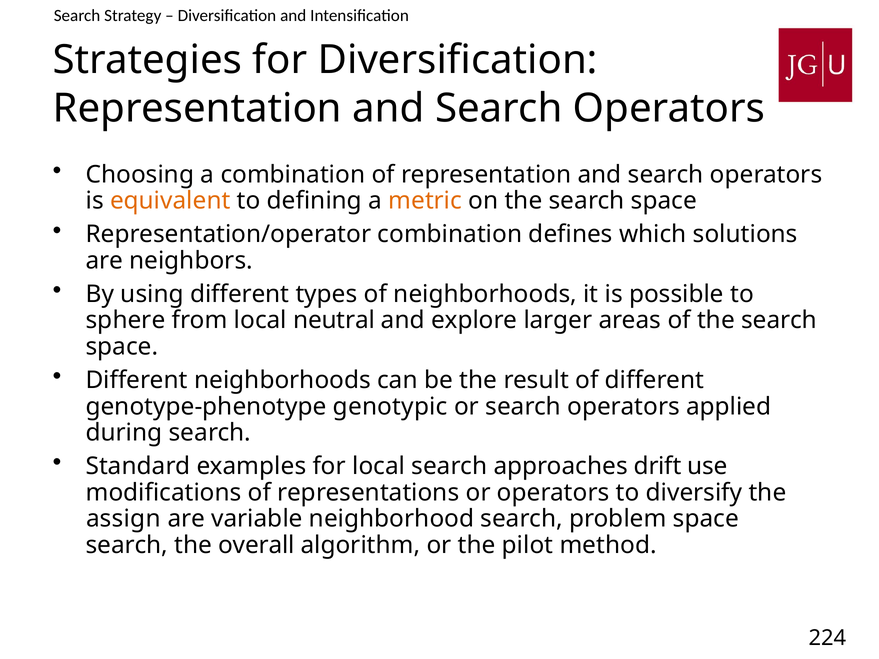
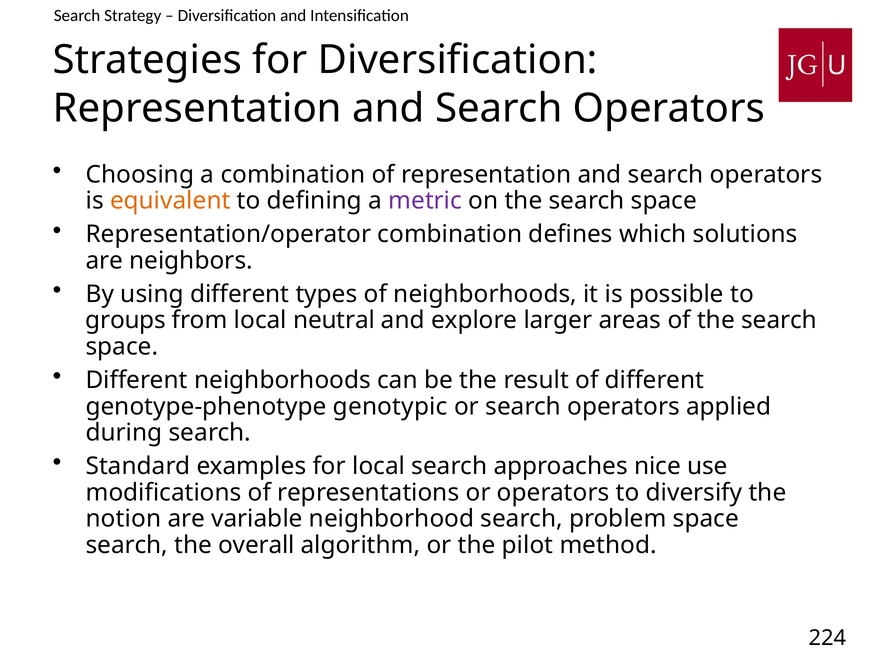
metric colour: orange -> purple
sphere: sphere -> groups
drift: drift -> nice
assign: assign -> notion
